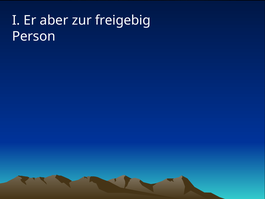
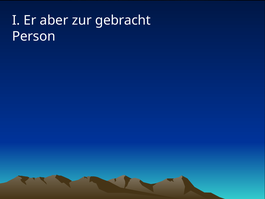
freigebig: freigebig -> gebracht
